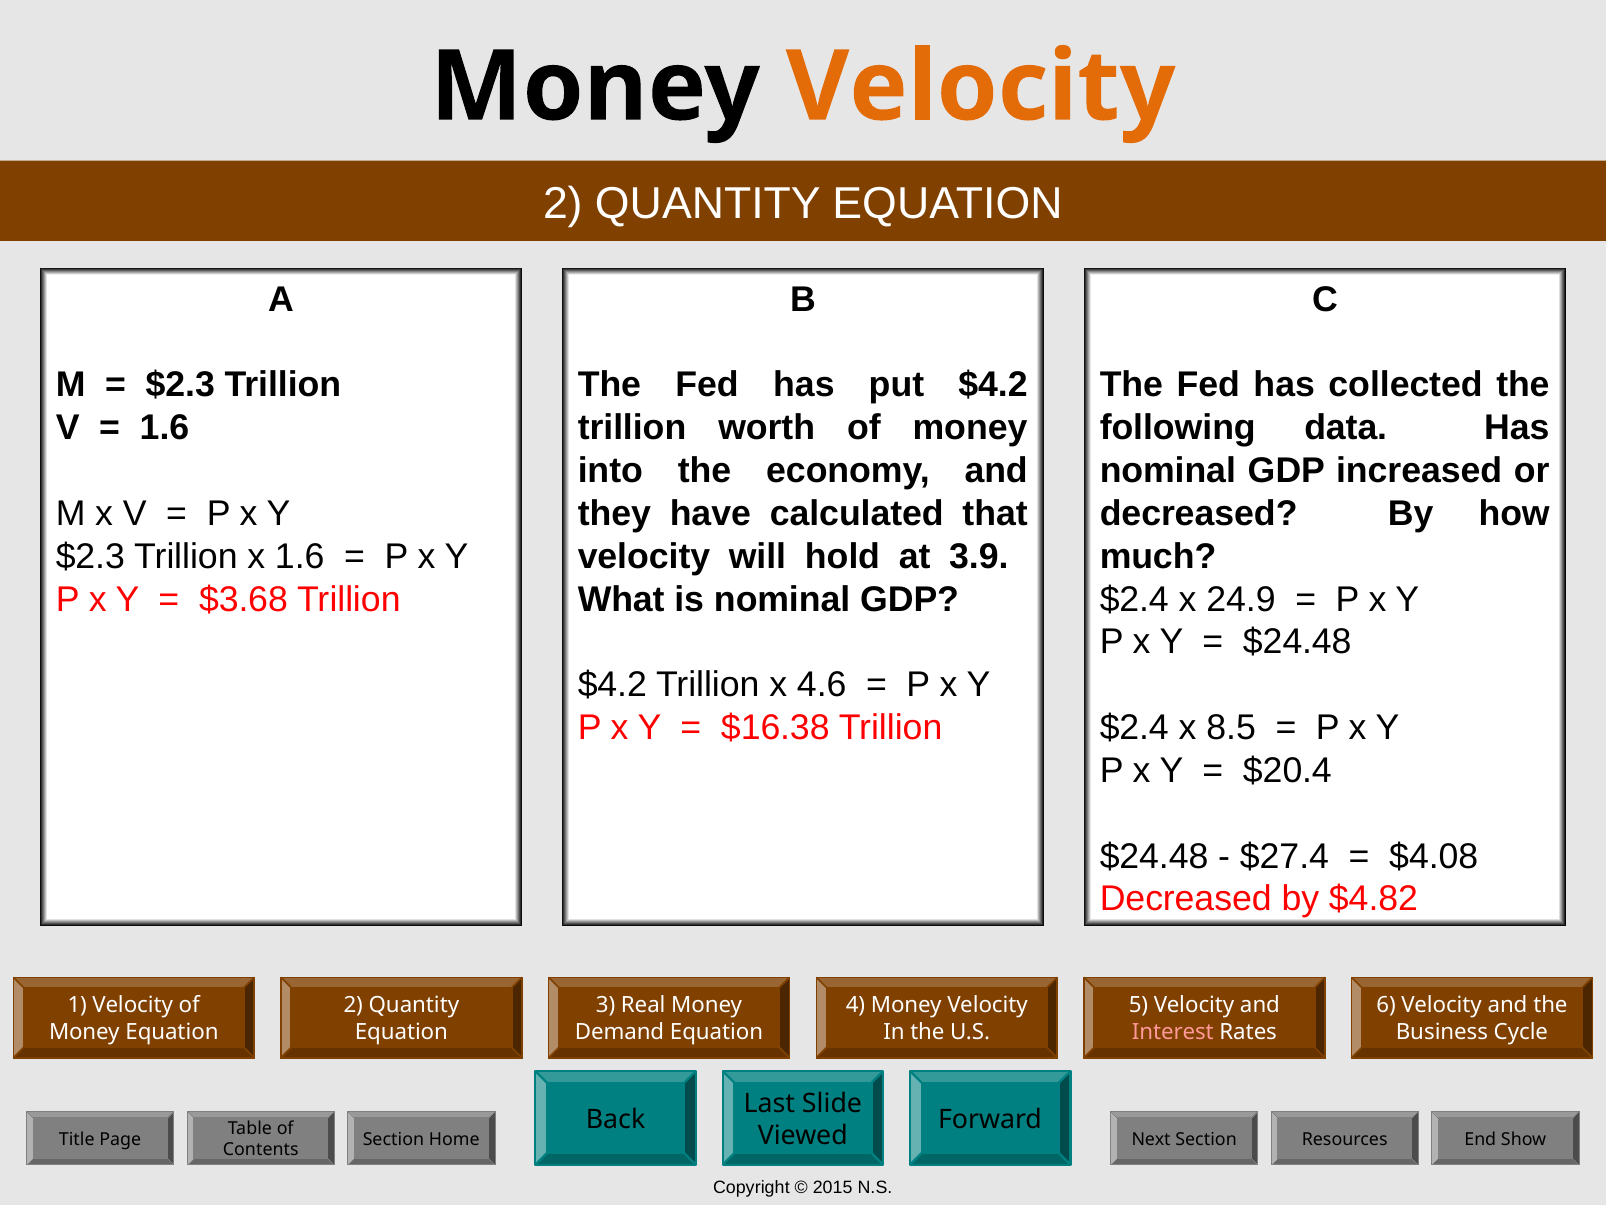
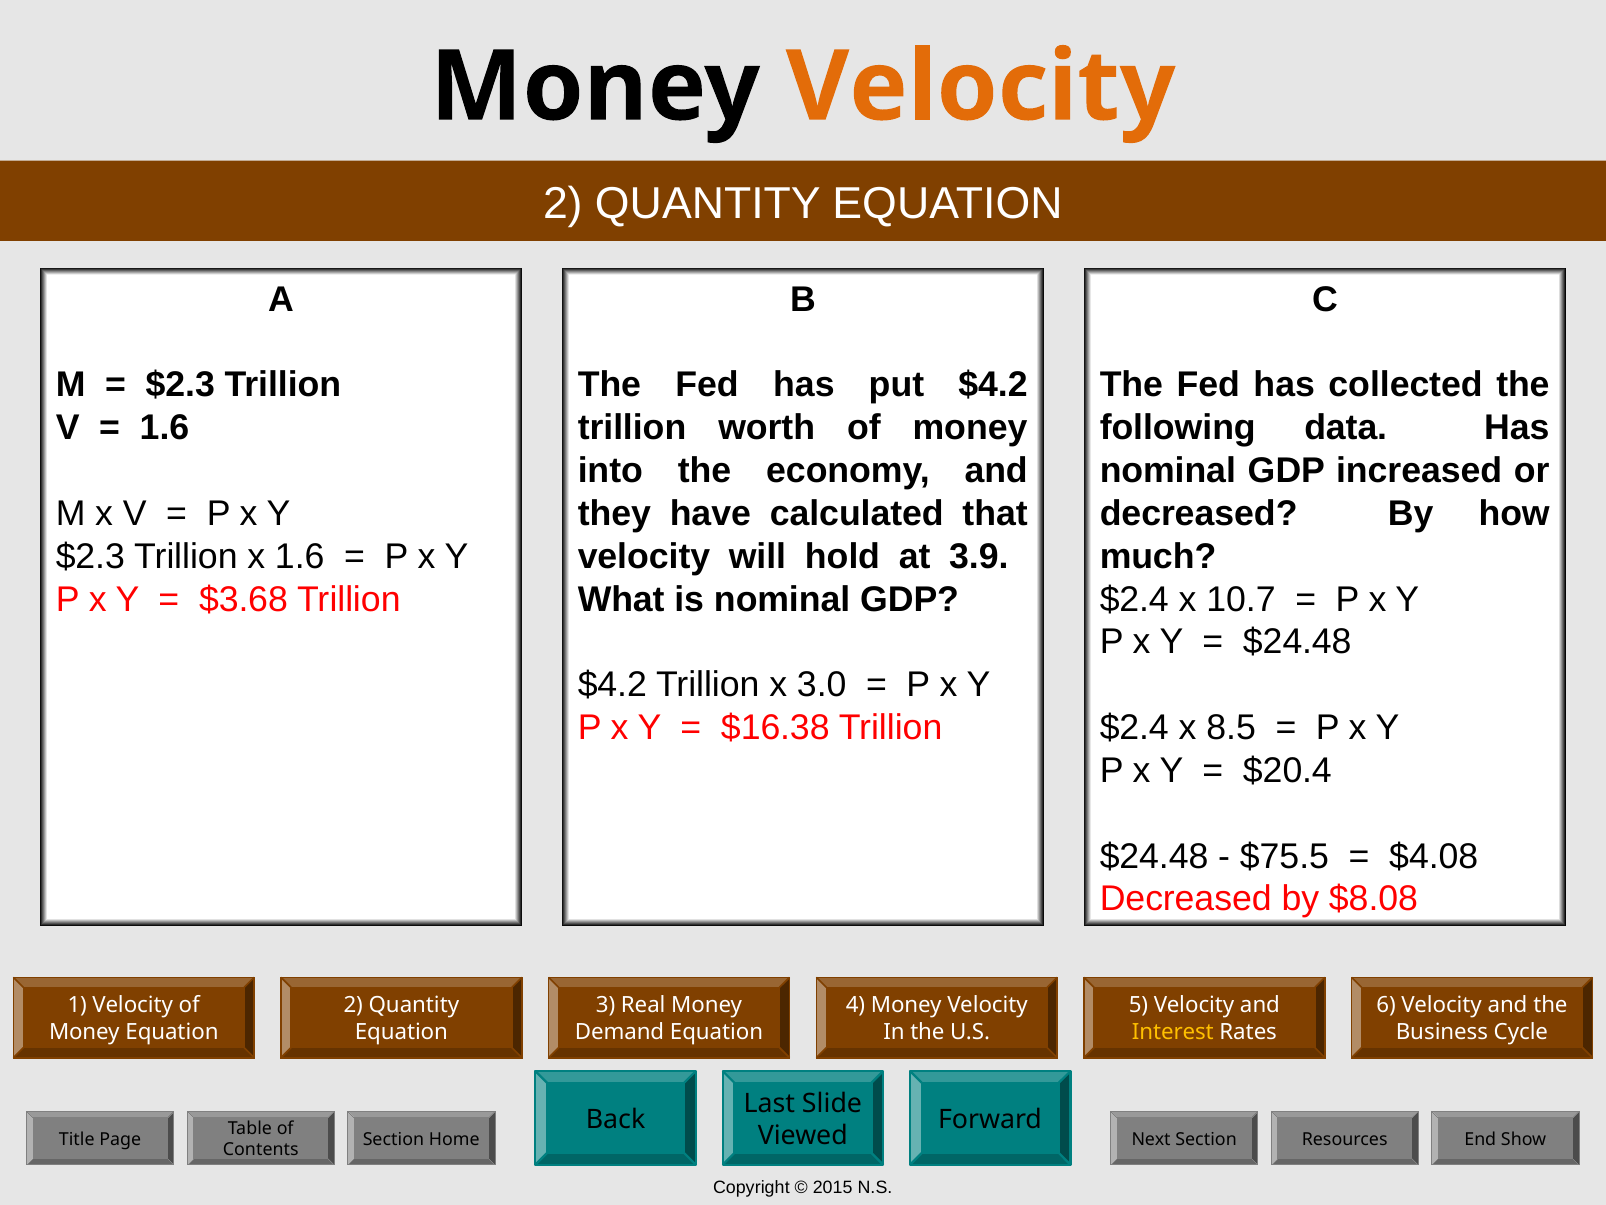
24.9: 24.9 -> 10.7
4.6: 4.6 -> 3.0
$27.4: $27.4 -> $75.5
$4.82: $4.82 -> $8.08
Interest colour: pink -> yellow
